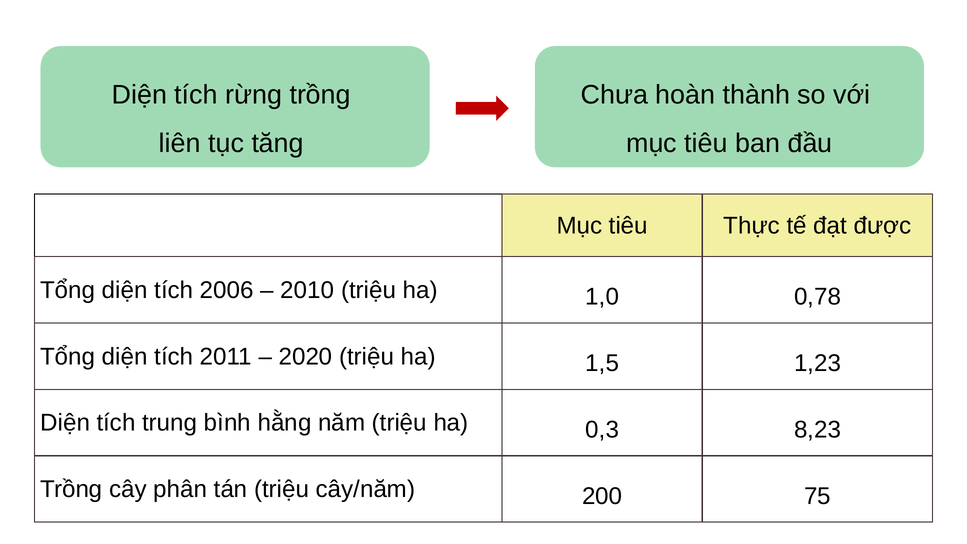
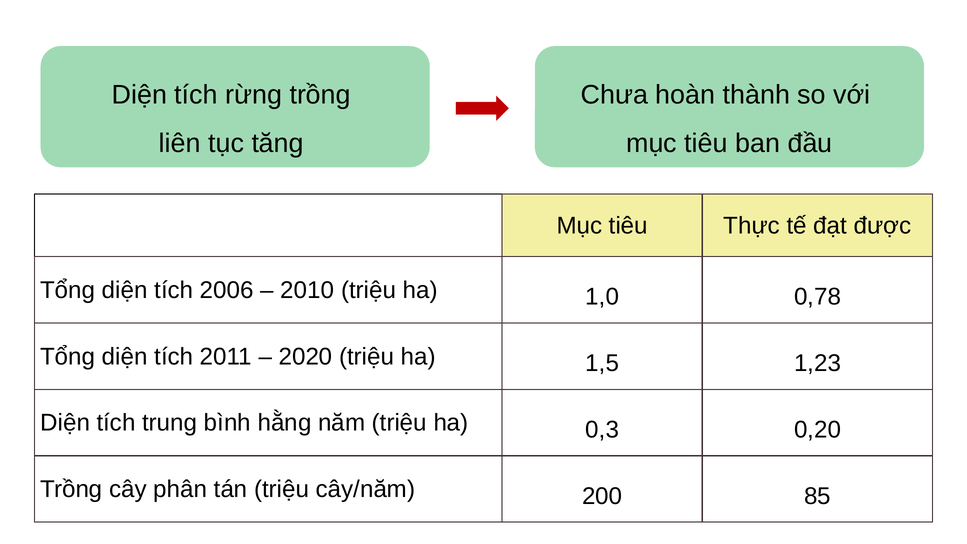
8,23: 8,23 -> 0,20
75: 75 -> 85
